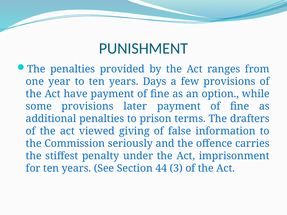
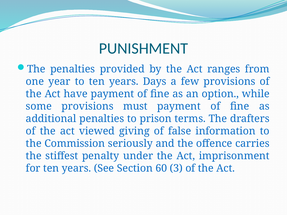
later: later -> must
44: 44 -> 60
